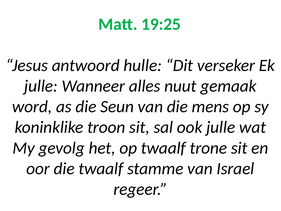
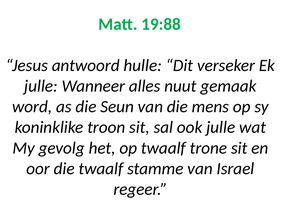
19:25: 19:25 -> 19:88
